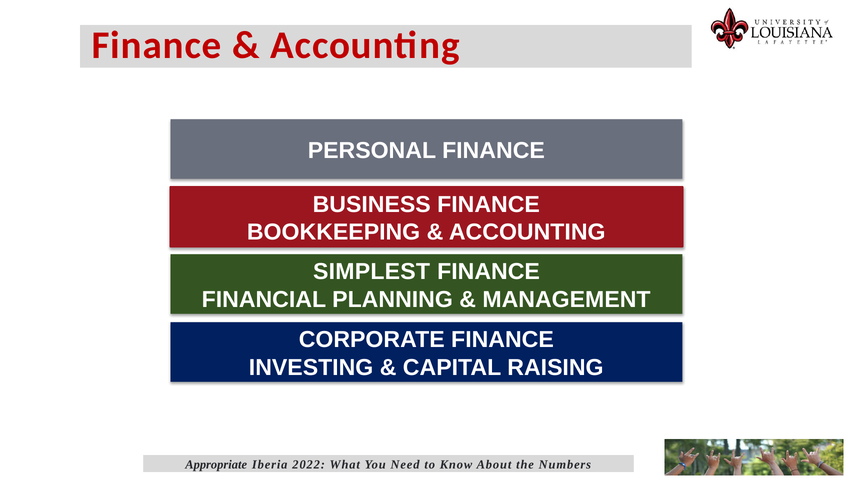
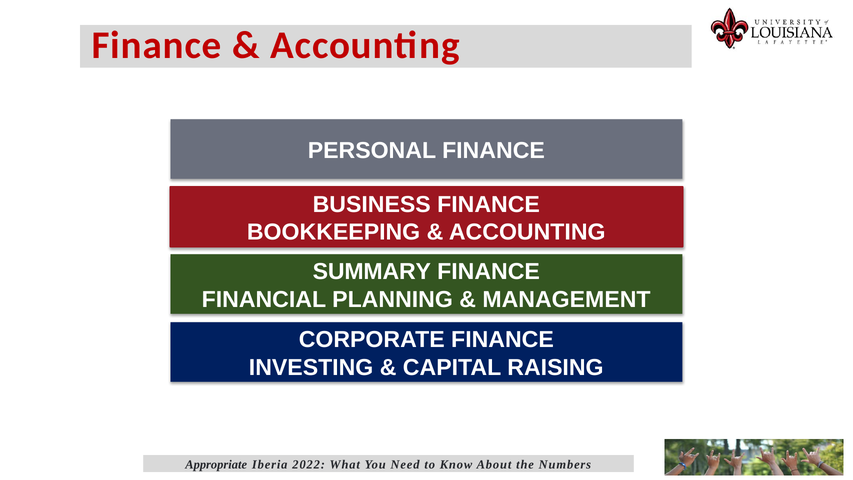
SIMPLEST: SIMPLEST -> SUMMARY
